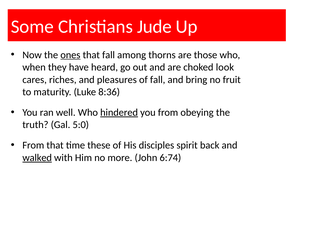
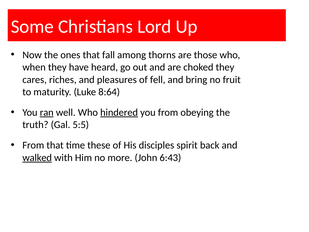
Jude: Jude -> Lord
ones underline: present -> none
choked look: look -> they
of fall: fall -> fell
8:36: 8:36 -> 8:64
ran underline: none -> present
5:0: 5:0 -> 5:5
6:74: 6:74 -> 6:43
